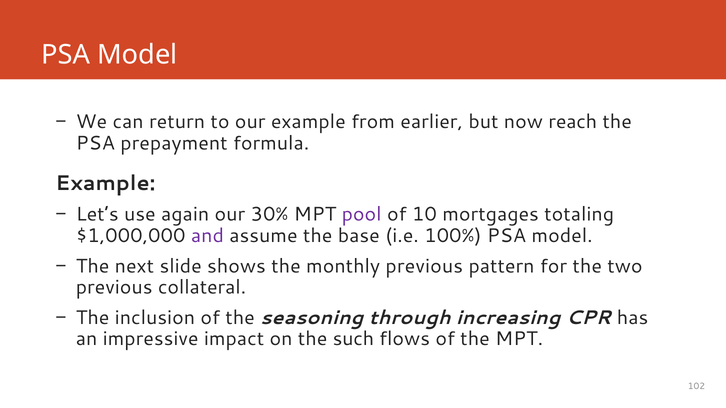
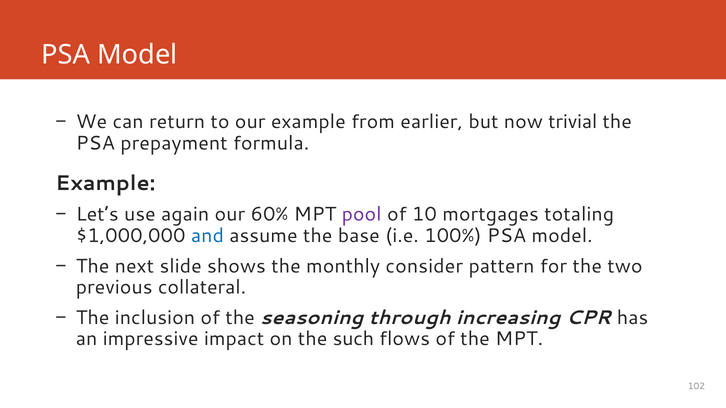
reach: reach -> trivial
30%: 30% -> 60%
and colour: purple -> blue
monthly previous: previous -> consider
